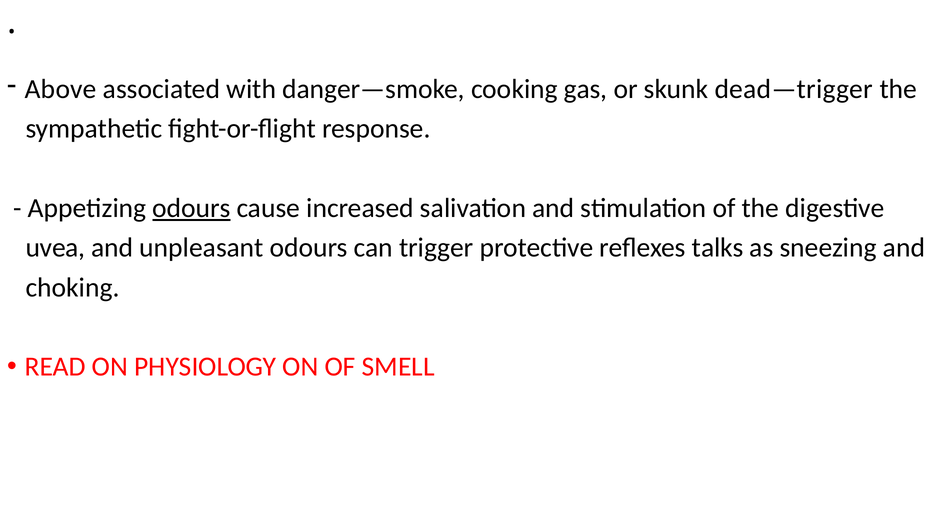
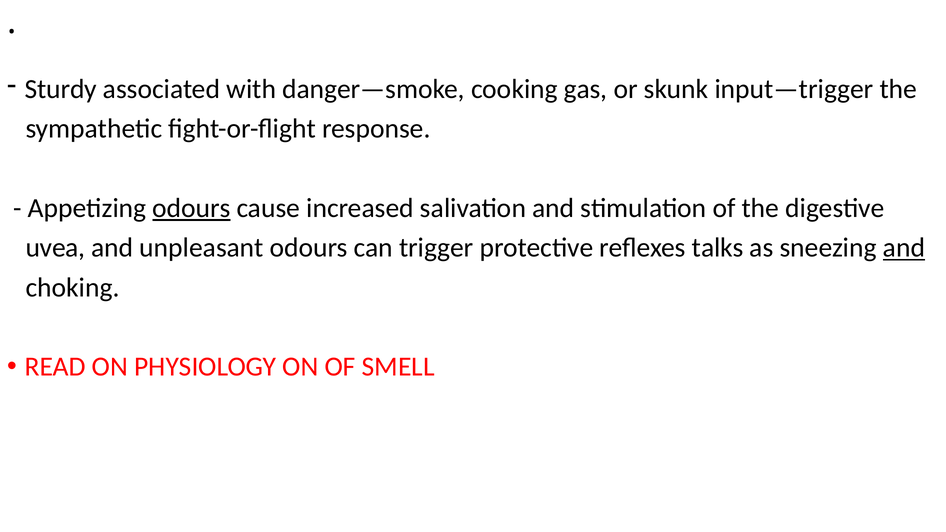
Above: Above -> Sturdy
dead—trigger: dead—trigger -> input—trigger
and at (904, 248) underline: none -> present
